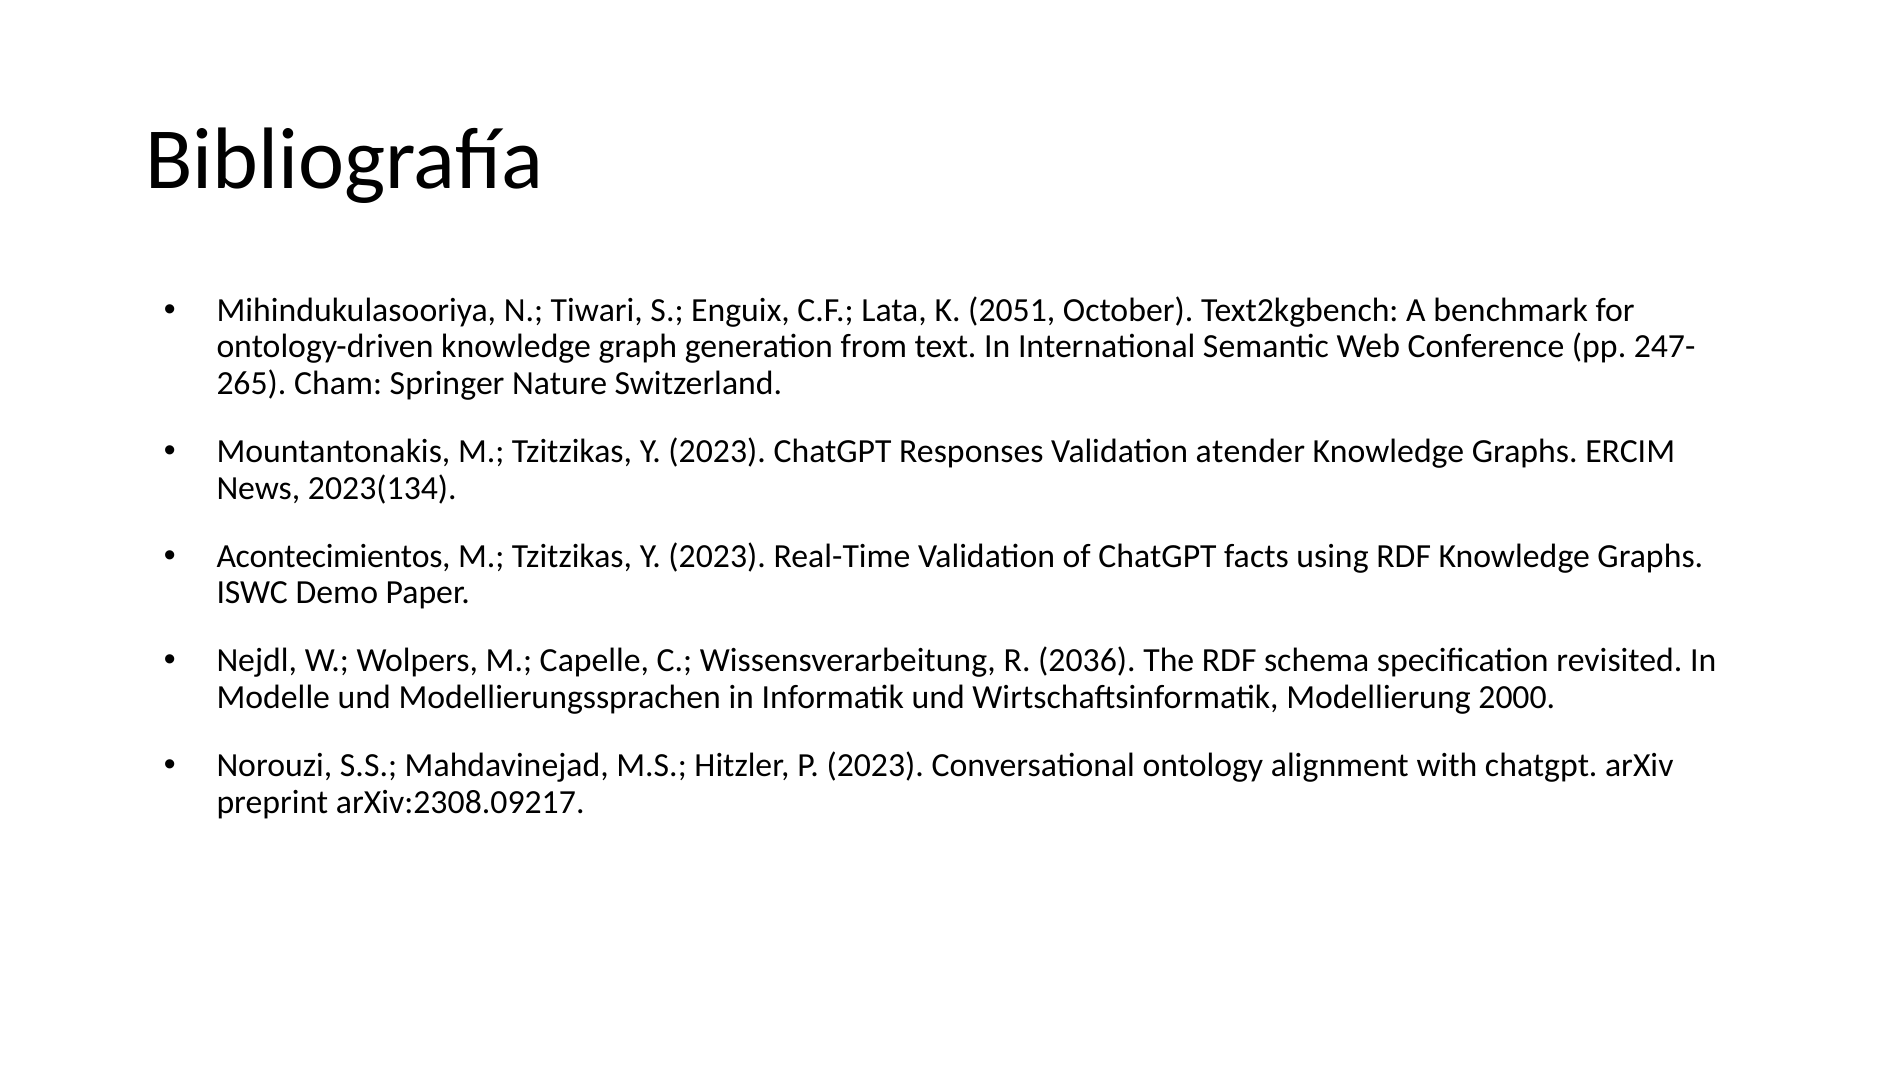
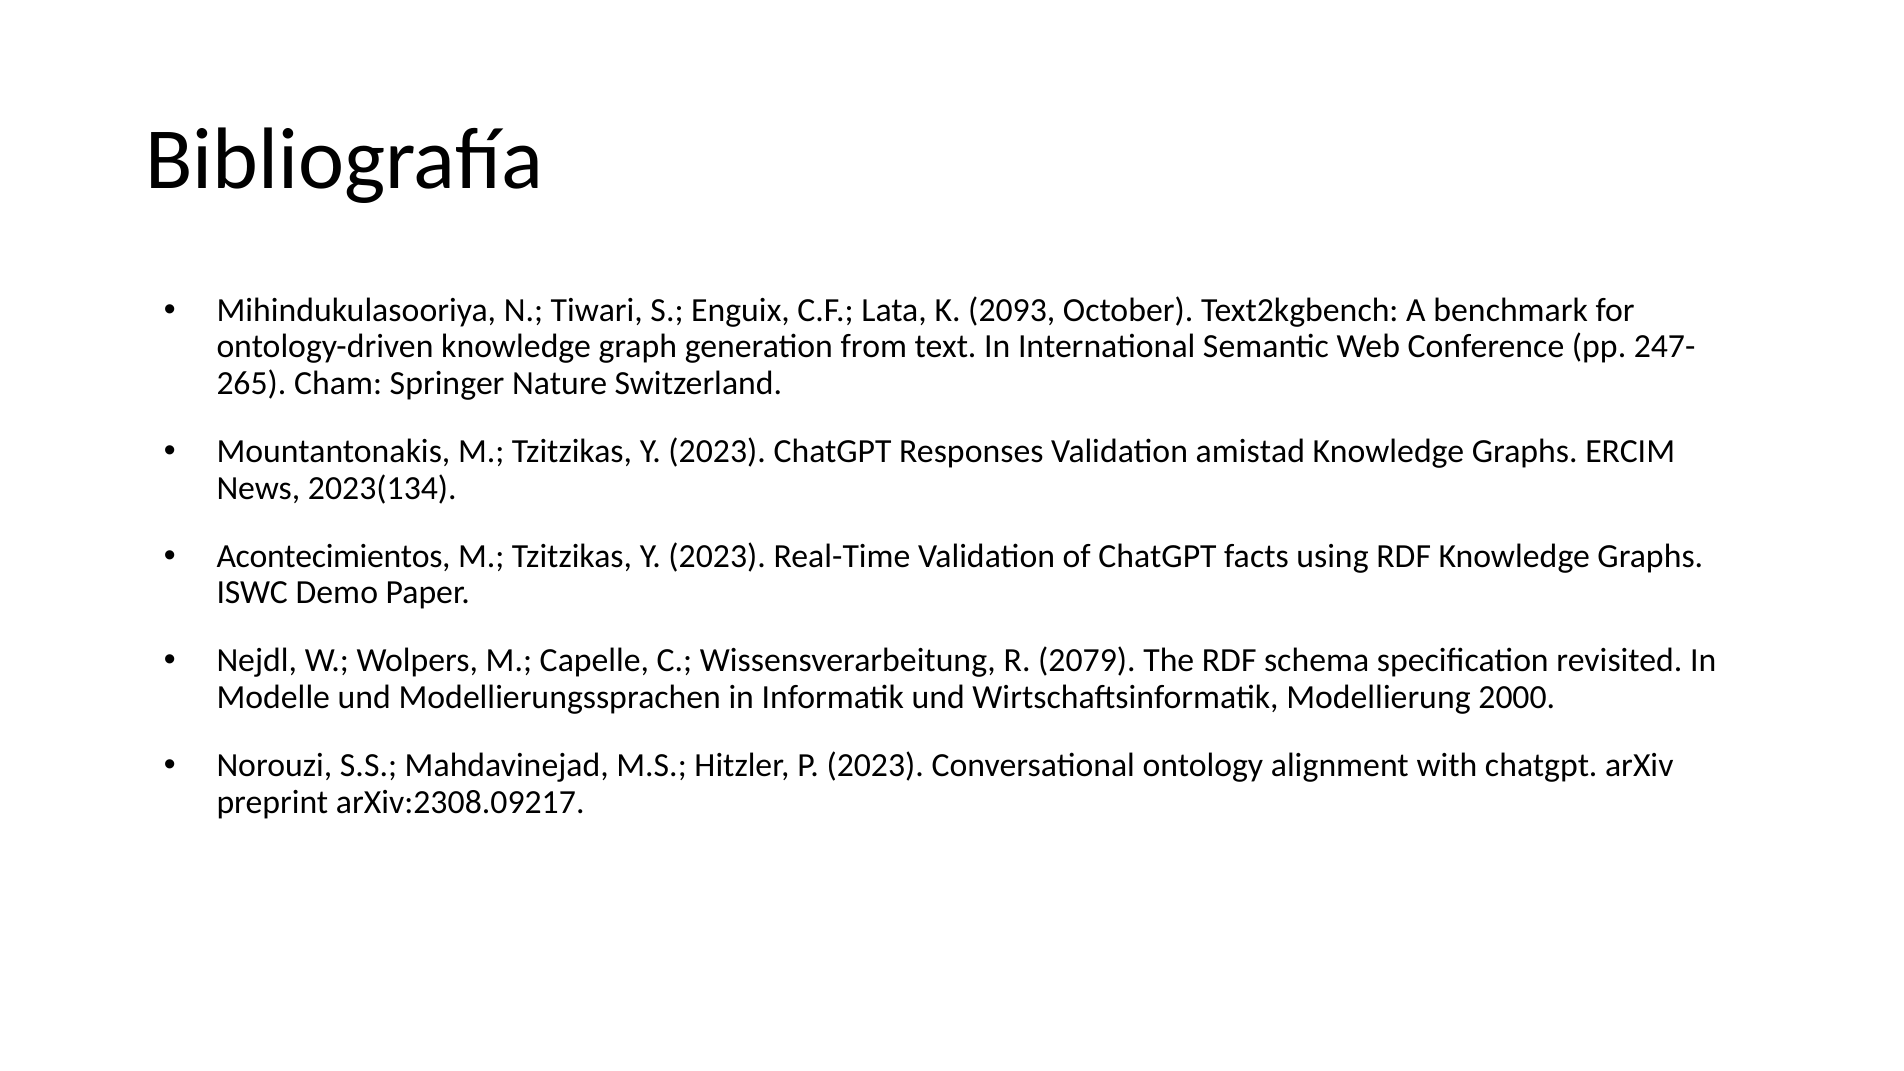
2051: 2051 -> 2093
atender: atender -> amistad
2036: 2036 -> 2079
